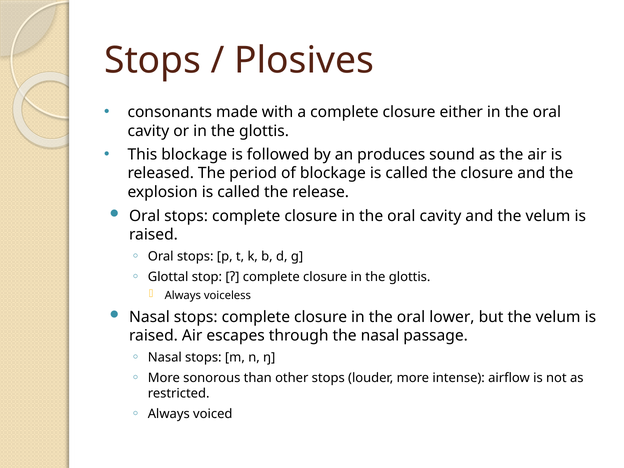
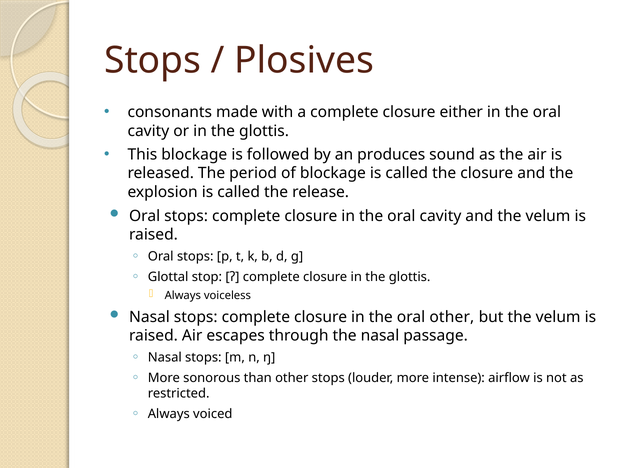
oral lower: lower -> other
